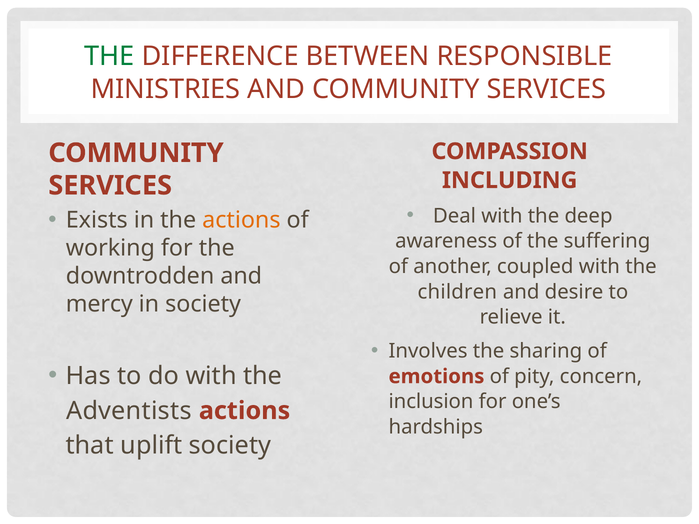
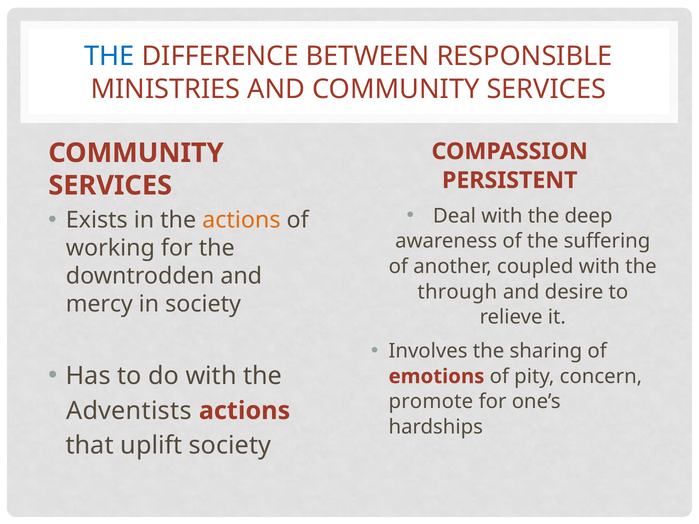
THE at (109, 57) colour: green -> blue
INCLUDING: INCLUDING -> PERSISTENT
children: children -> through
inclusion: inclusion -> promote
